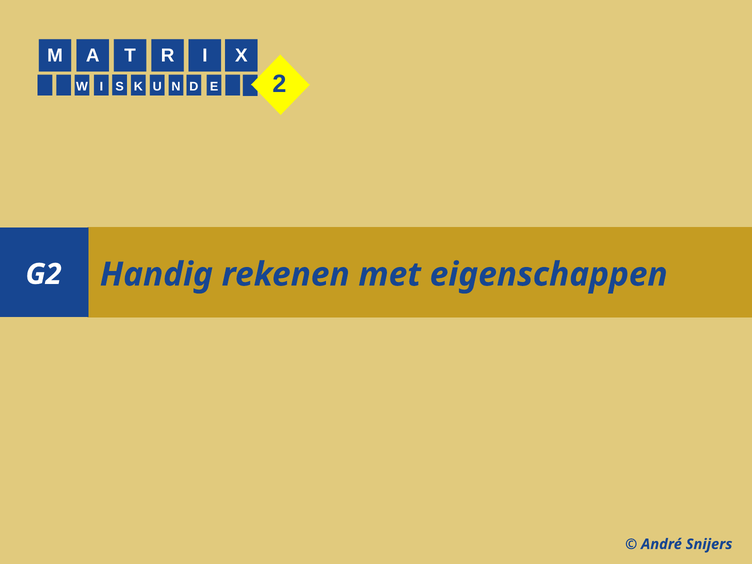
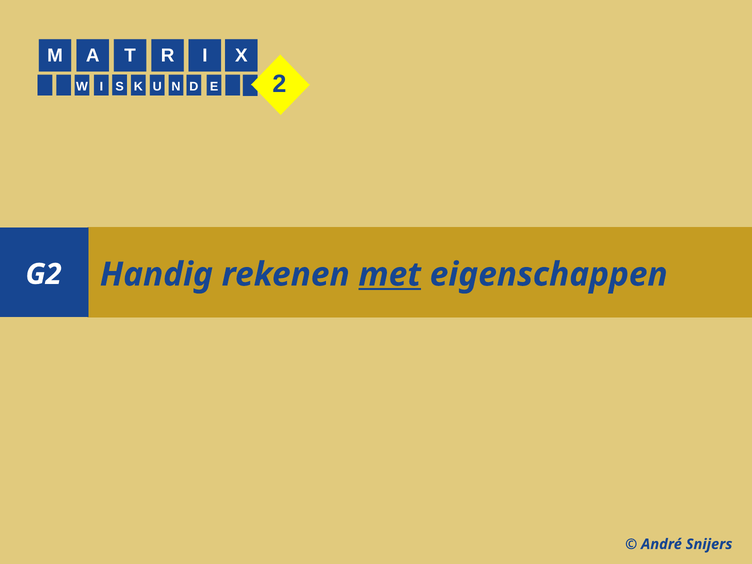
met underline: none -> present
